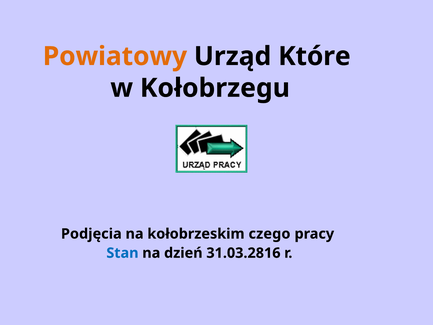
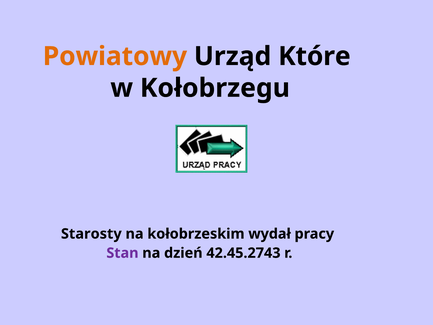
Podjęcia: Podjęcia -> Starosty
czego: czego -> wydał
Stan colour: blue -> purple
31.03.2816: 31.03.2816 -> 42.45.2743
